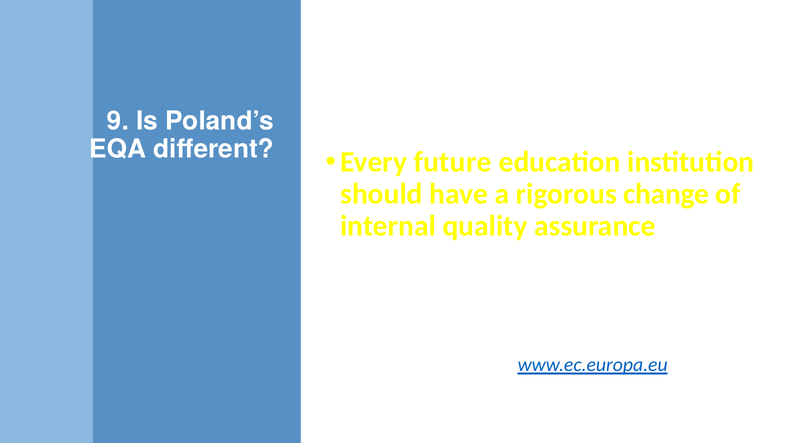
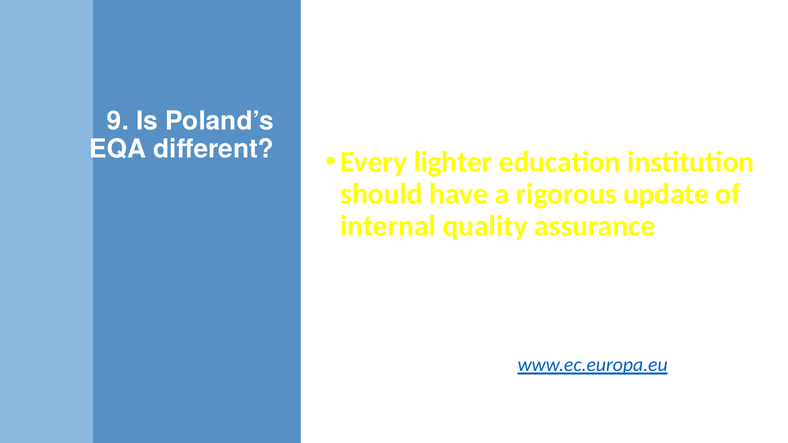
future: future -> lighter
rigorous change: change -> update
